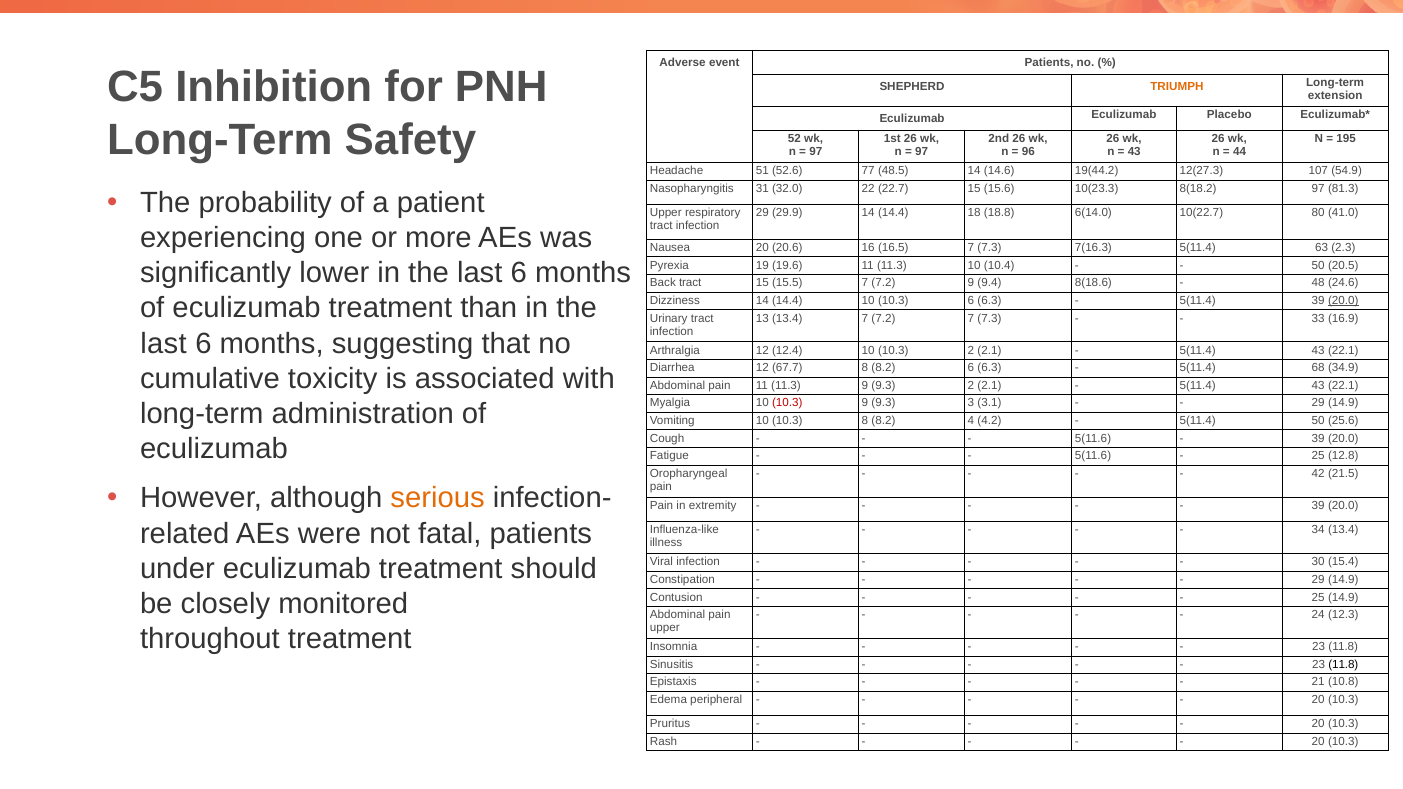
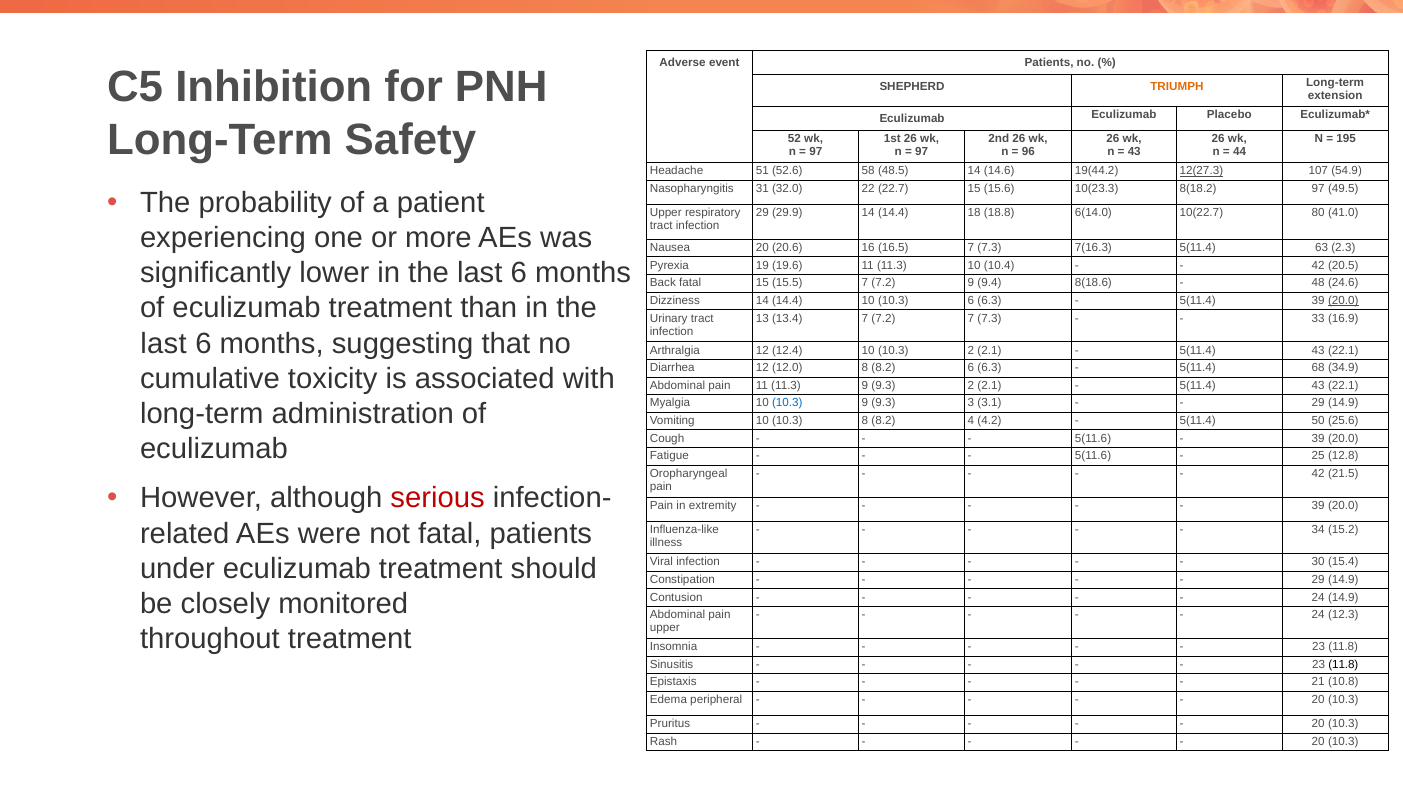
77: 77 -> 58
12(27.3 underline: none -> present
81.3: 81.3 -> 49.5
50 at (1318, 265): 50 -> 42
Back tract: tract -> fatal
67.7: 67.7 -> 12.0
10.3 at (787, 403) colour: red -> blue
serious colour: orange -> red
34 13.4: 13.4 -> 15.2
25 at (1318, 597): 25 -> 24
